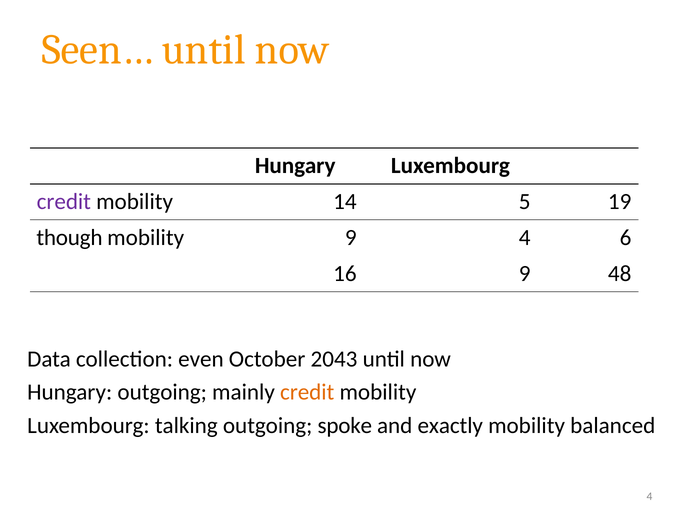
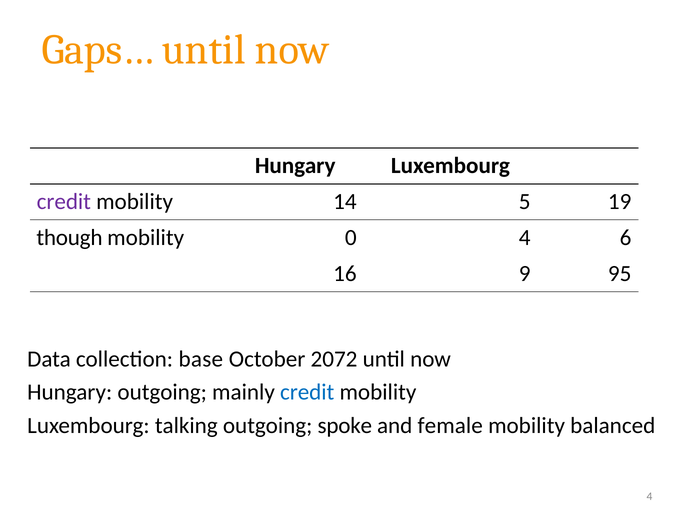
Seen…: Seen… -> Gaps…
mobility 9: 9 -> 0
48: 48 -> 95
even: even -> base
2043: 2043 -> 2072
credit at (307, 393) colour: orange -> blue
exactly: exactly -> female
